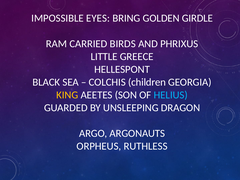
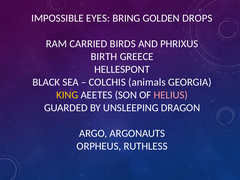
GIRDLE: GIRDLE -> DROPS
LITTLE: LITTLE -> BIRTH
children: children -> animals
HELIUS colour: light blue -> pink
